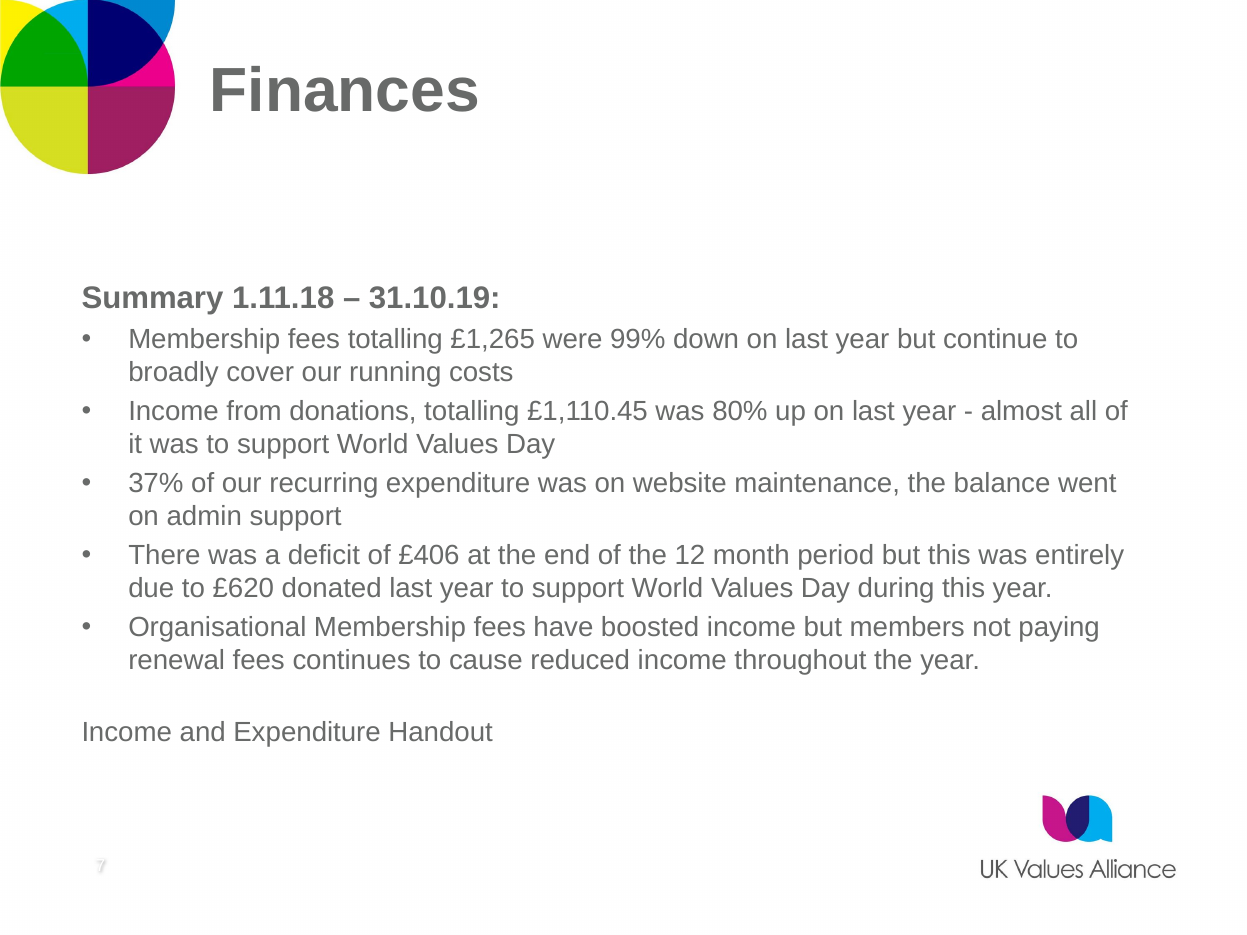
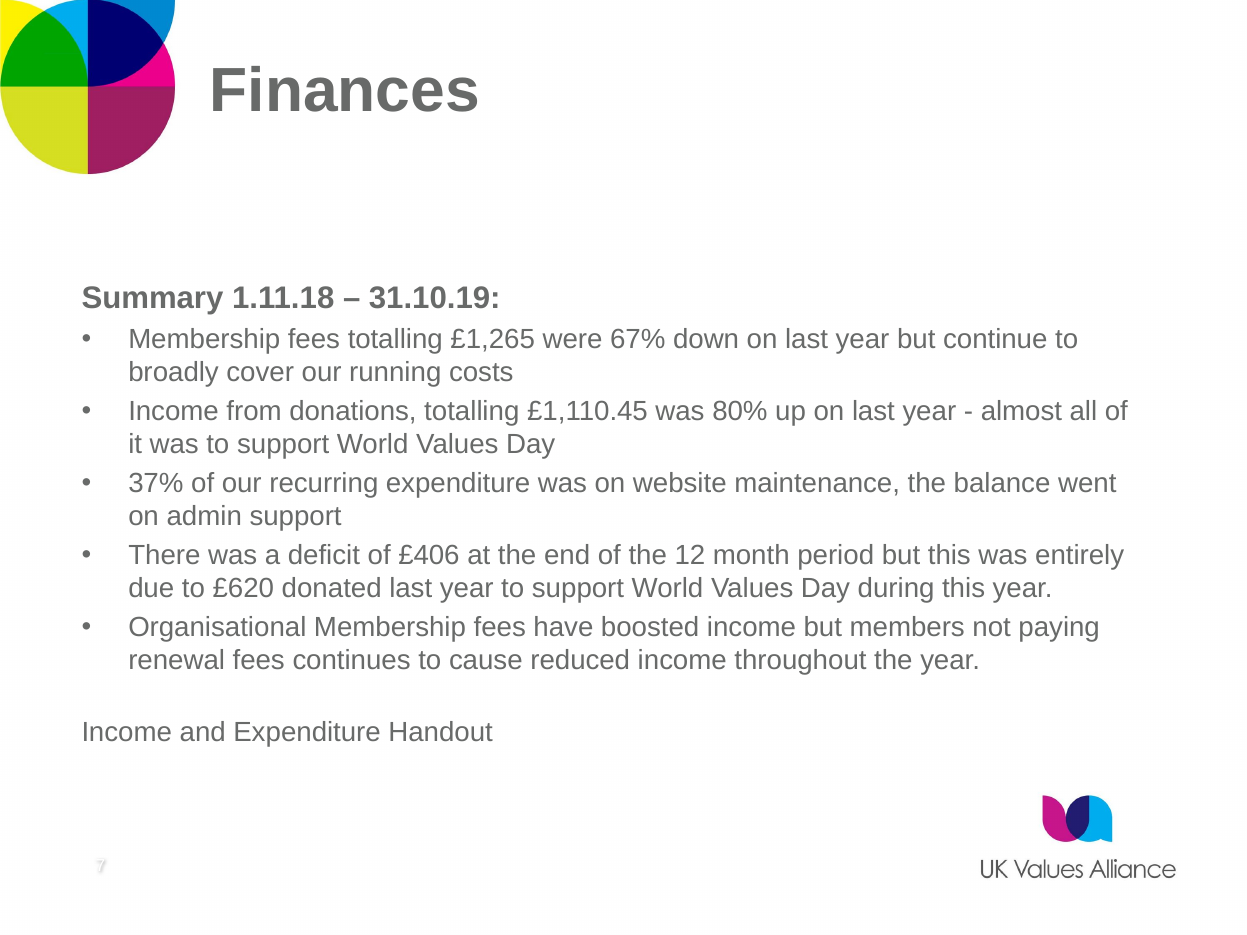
99%: 99% -> 67%
